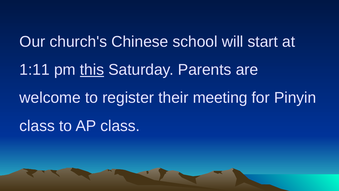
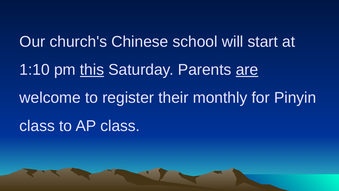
1:11: 1:11 -> 1:10
are underline: none -> present
meeting: meeting -> monthly
